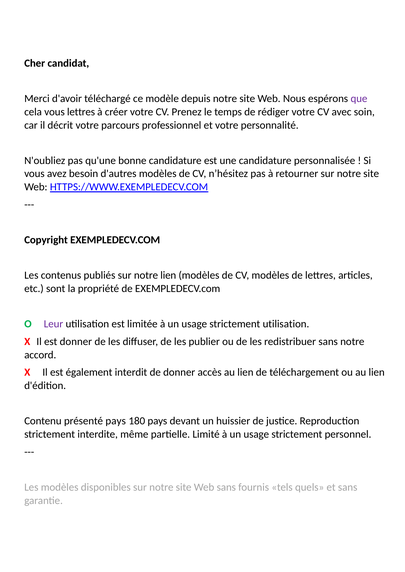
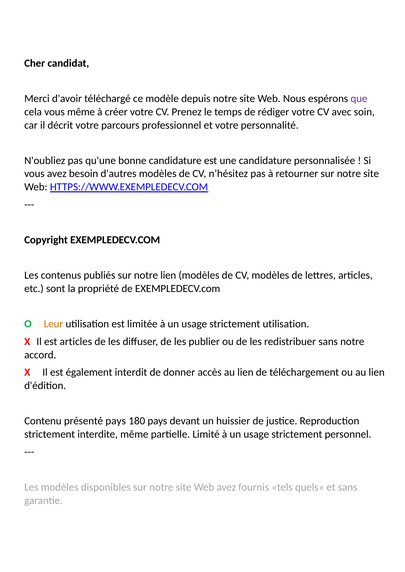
vous lettres: lettres -> même
Leur colour: purple -> orange
est donner: donner -> articles
Web sans: sans -> avez
